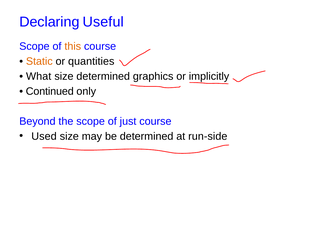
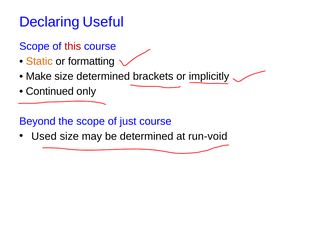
this colour: orange -> red
quantities: quantities -> formatting
What: What -> Make
graphics: graphics -> brackets
run-side: run-side -> run-void
